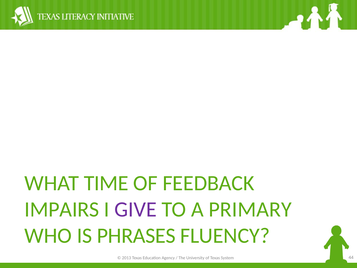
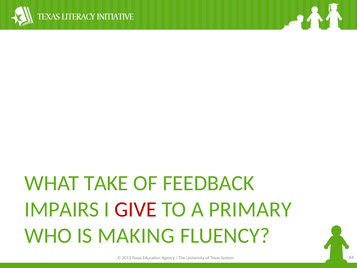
TIME: TIME -> TAKE
GIVE colour: purple -> red
PHRASES: PHRASES -> MAKING
